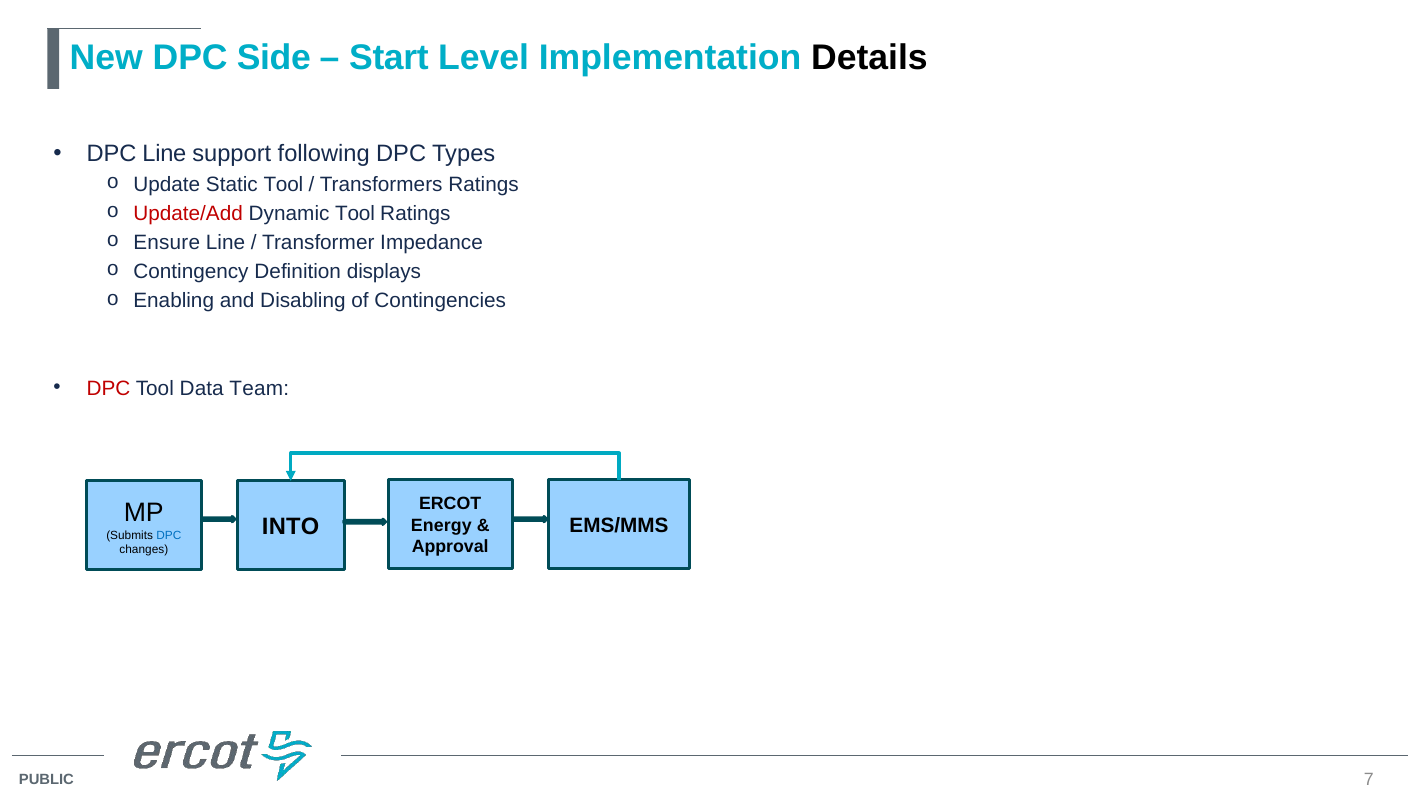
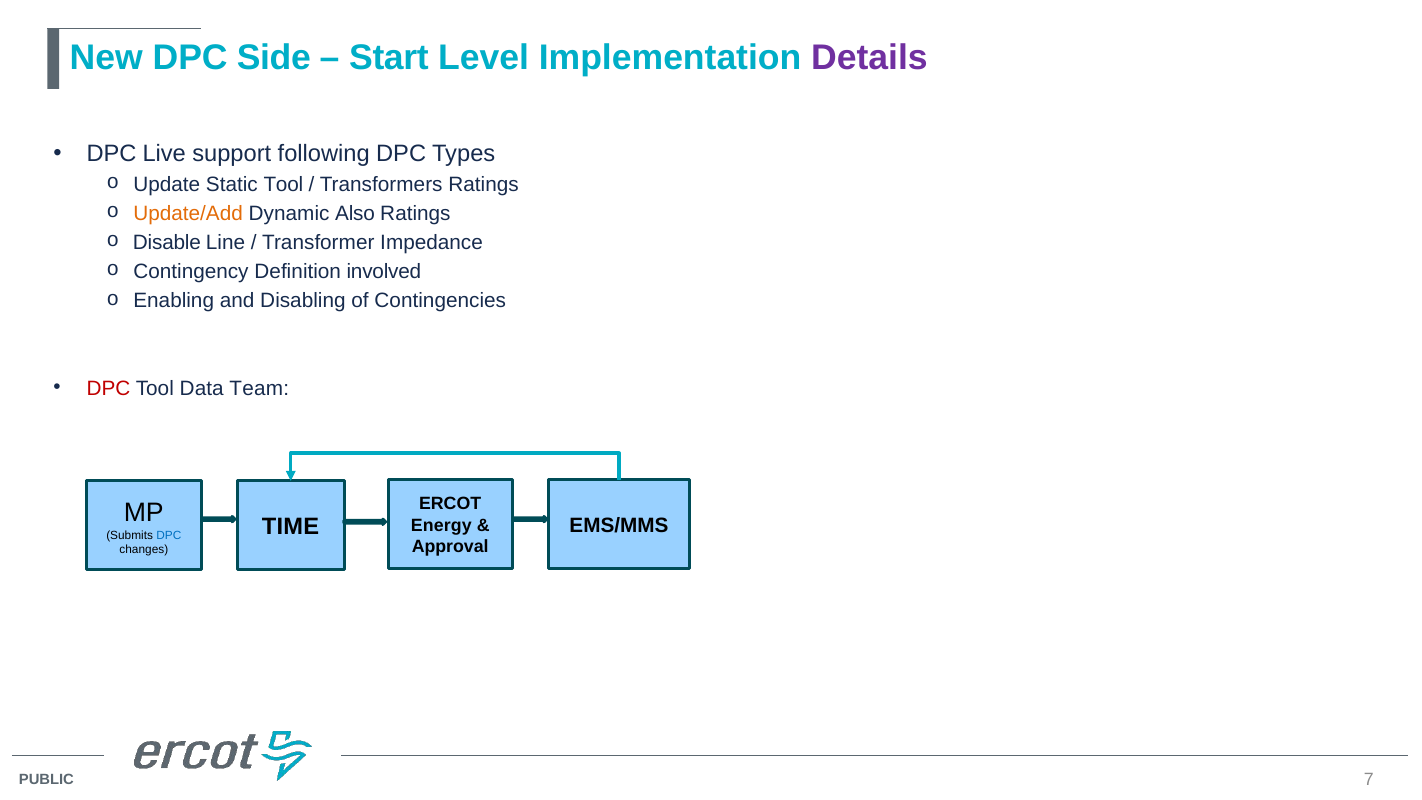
Details colour: black -> purple
DPC Line: Line -> Live
Update/Add colour: red -> orange
Dynamic Tool: Tool -> Also
Ensure: Ensure -> Disable
displays: displays -> involved
INTO: INTO -> TIME
